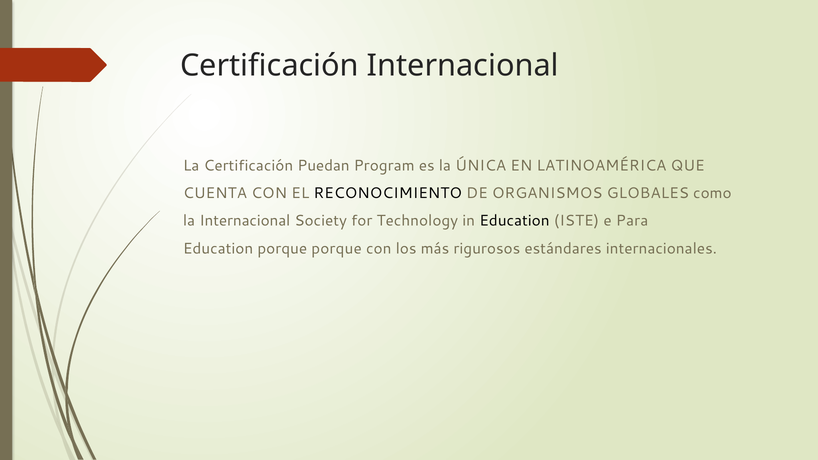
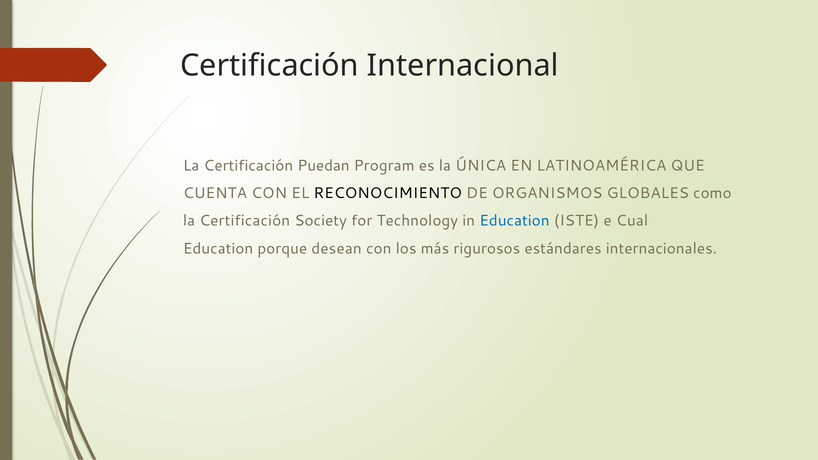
Internacional at (245, 221): Internacional -> Certificación
Education at (514, 221) colour: black -> blue
Para: Para -> Cual
porque porque: porque -> desean
